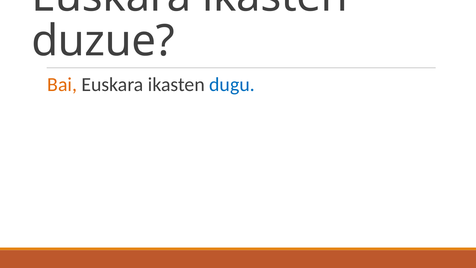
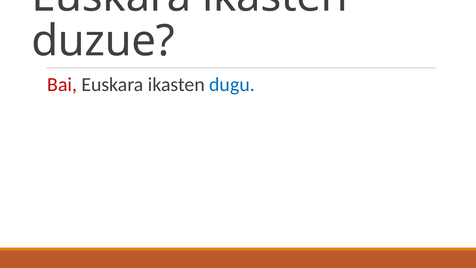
Bai colour: orange -> red
